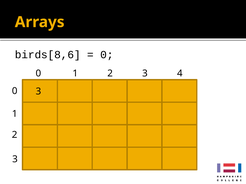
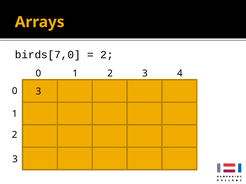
birds[8,6: birds[8,6 -> birds[7,0
0 at (107, 55): 0 -> 2
